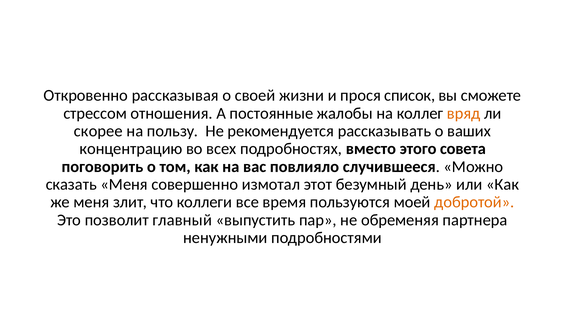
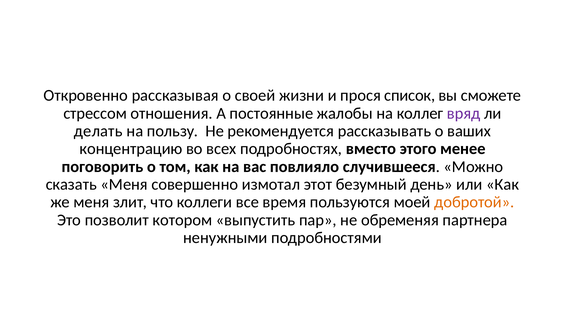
вряд colour: orange -> purple
скорее: скорее -> делать
совета: совета -> менее
главный: главный -> котором
